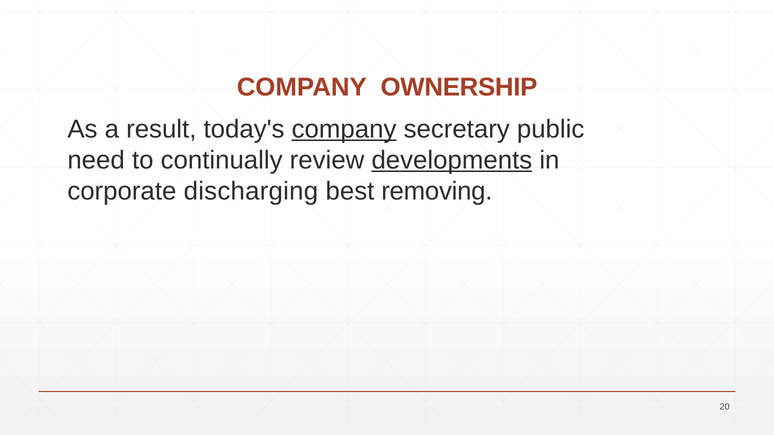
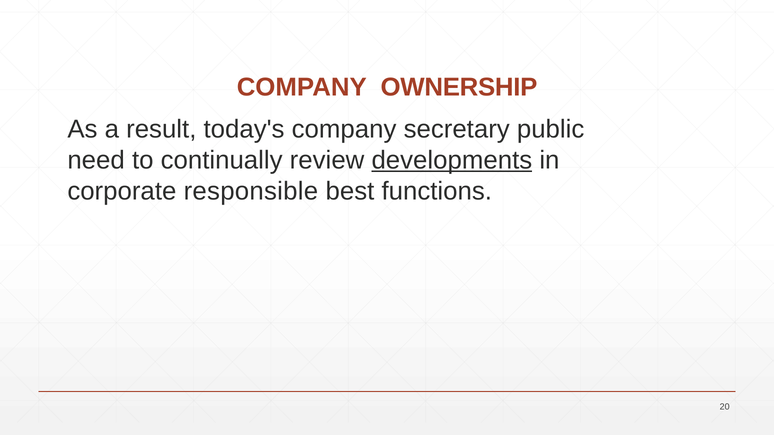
company at (344, 129) underline: present -> none
discharging: discharging -> responsible
removing: removing -> functions
